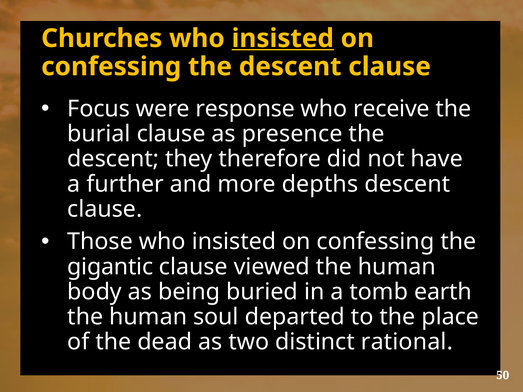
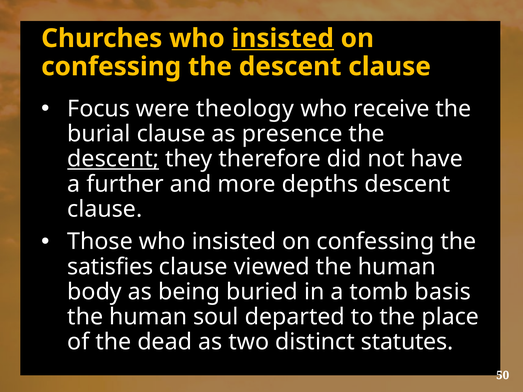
response: response -> theology
descent at (113, 159) underline: none -> present
gigantic: gigantic -> satisfies
earth: earth -> basis
rational: rational -> statutes
